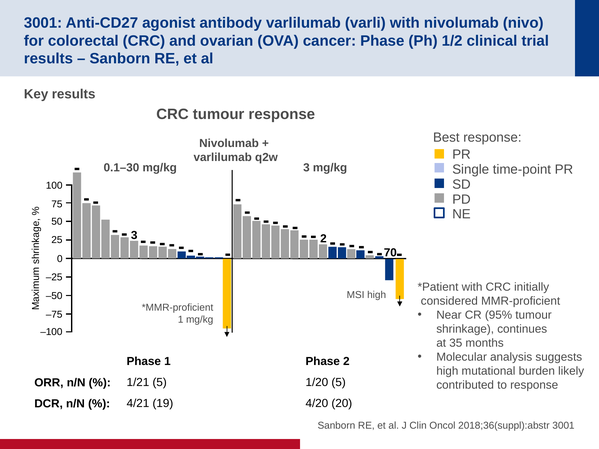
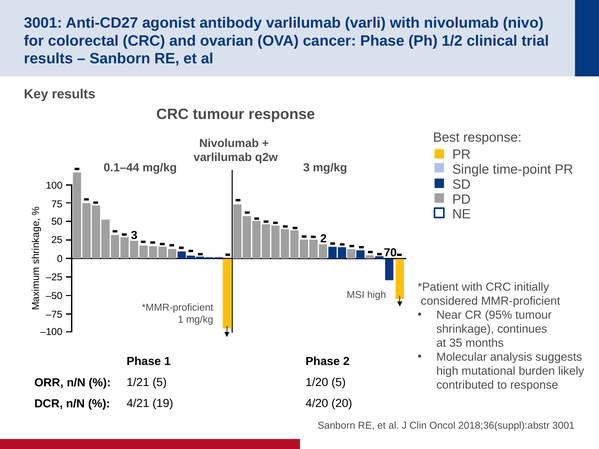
0.1–30: 0.1–30 -> 0.1–44
